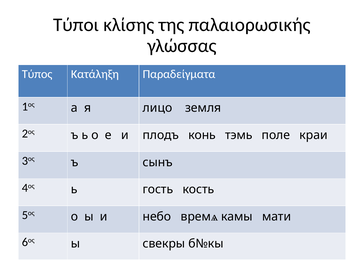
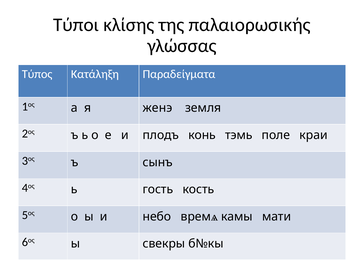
лицо: лицо -> женэ
